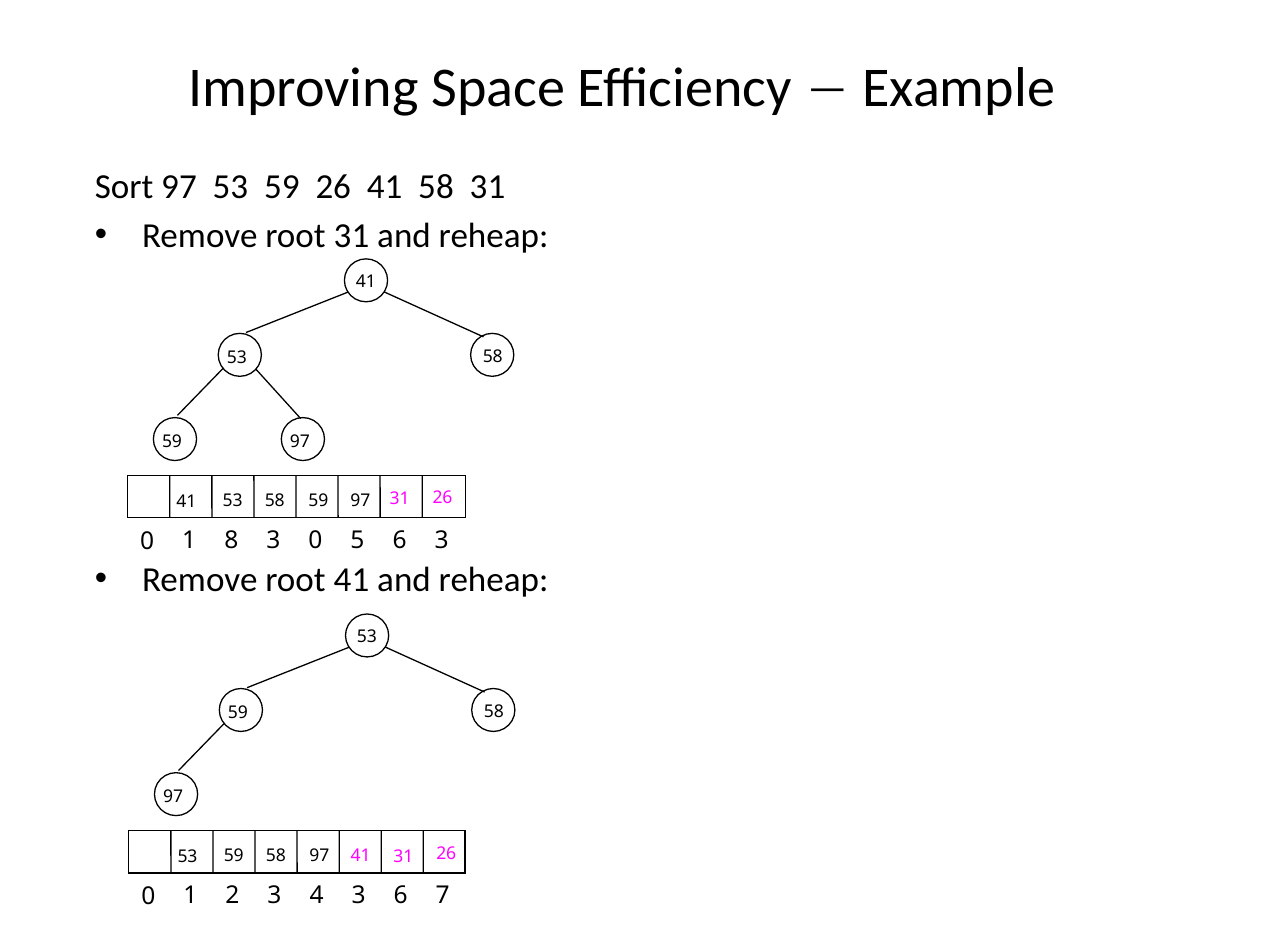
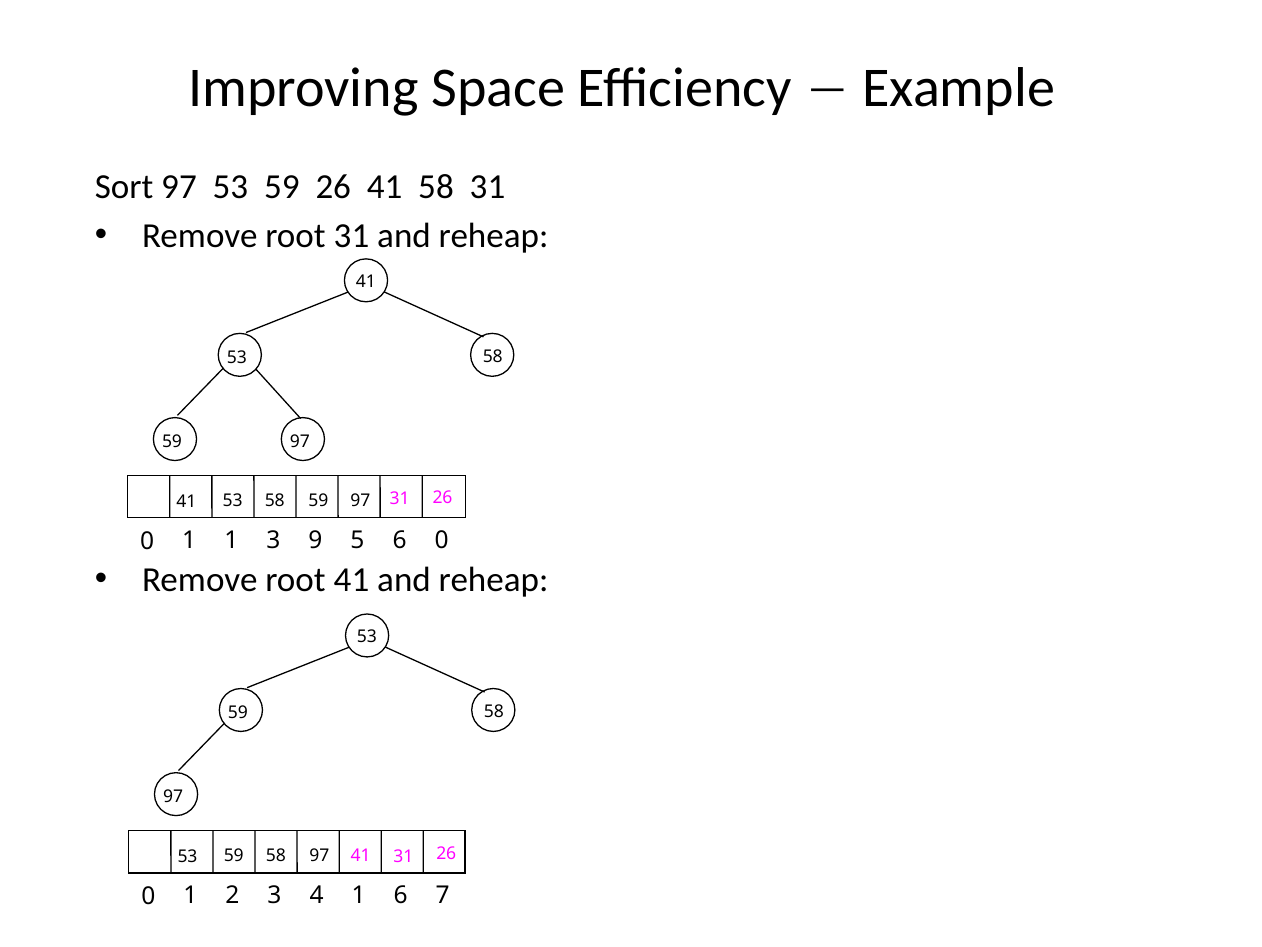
1 8: 8 -> 1
3 0: 0 -> 9
6 3: 3 -> 0
4 3: 3 -> 1
